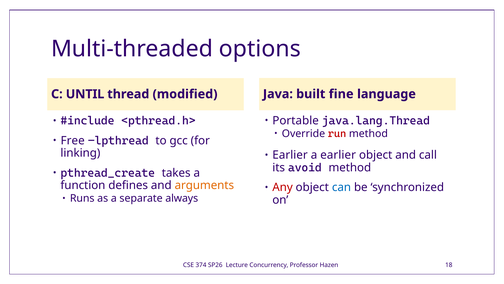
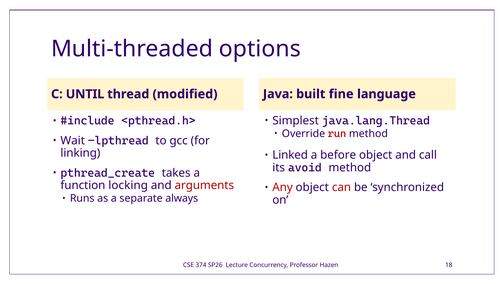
Portable: Portable -> Simplest
Free: Free -> Wait
Earlier at (290, 155): Earlier -> Linked
a earlier: earlier -> before
defines: defines -> locking
arguments colour: orange -> red
can colour: blue -> red
